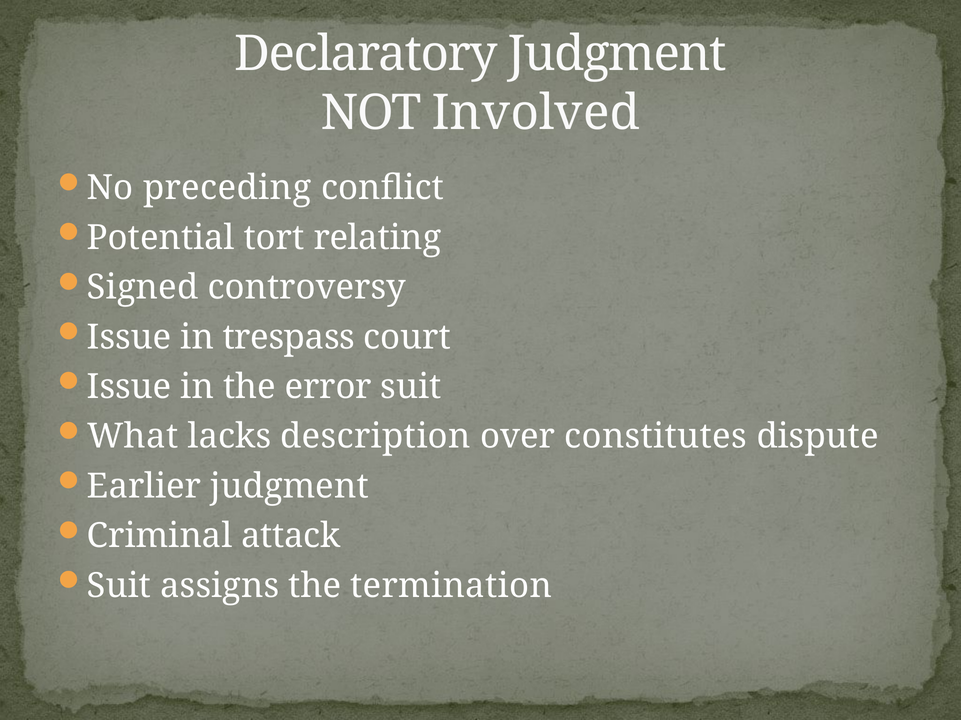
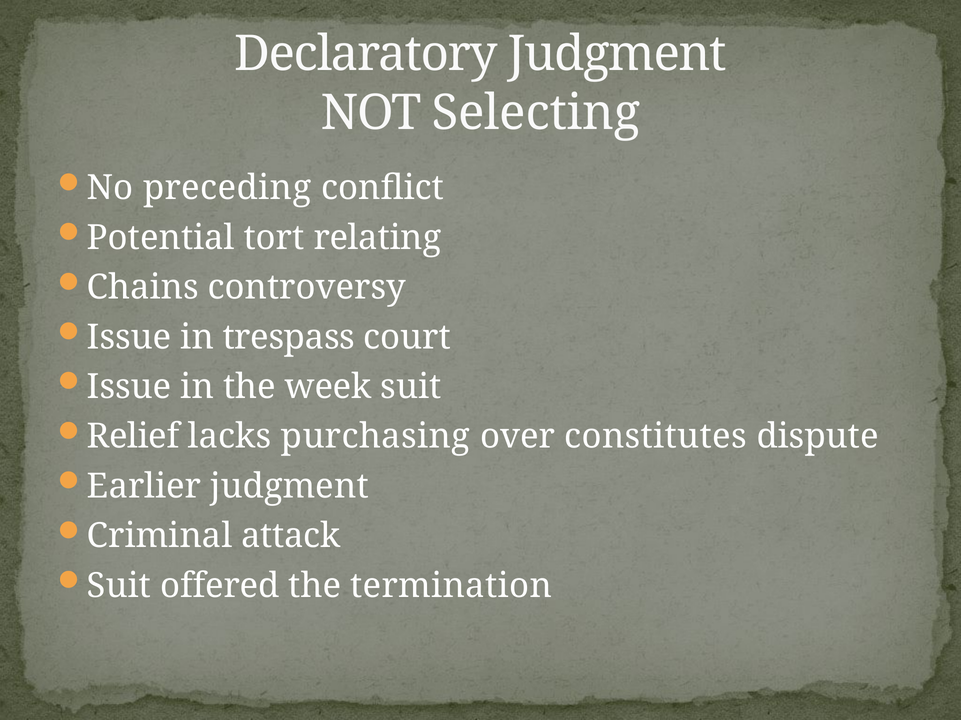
Involved: Involved -> Selecting
Signed: Signed -> Chains
error: error -> week
What: What -> Relief
description: description -> purchasing
assigns: assigns -> offered
